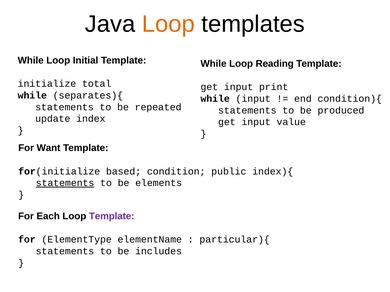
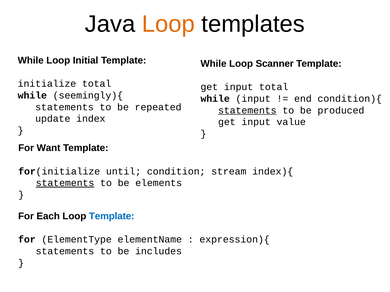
Reading: Reading -> Scanner
input print: print -> total
separates){: separates){ -> seemingly){
statements at (247, 110) underline: none -> present
based: based -> until
public: public -> stream
Template at (112, 216) colour: purple -> blue
particular){: particular){ -> expression){
